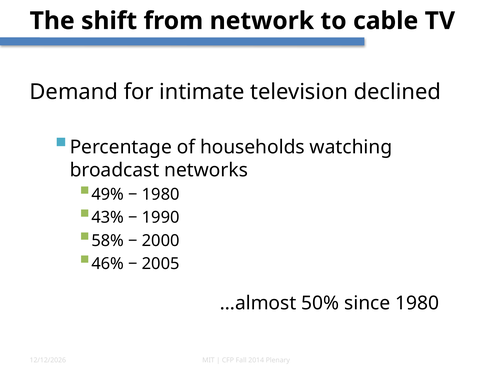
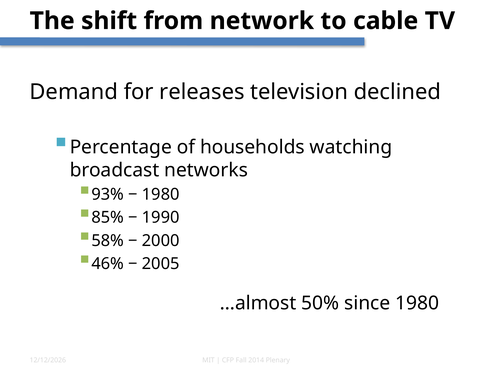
intimate: intimate -> releases
49%: 49% -> 93%
43%: 43% -> 85%
